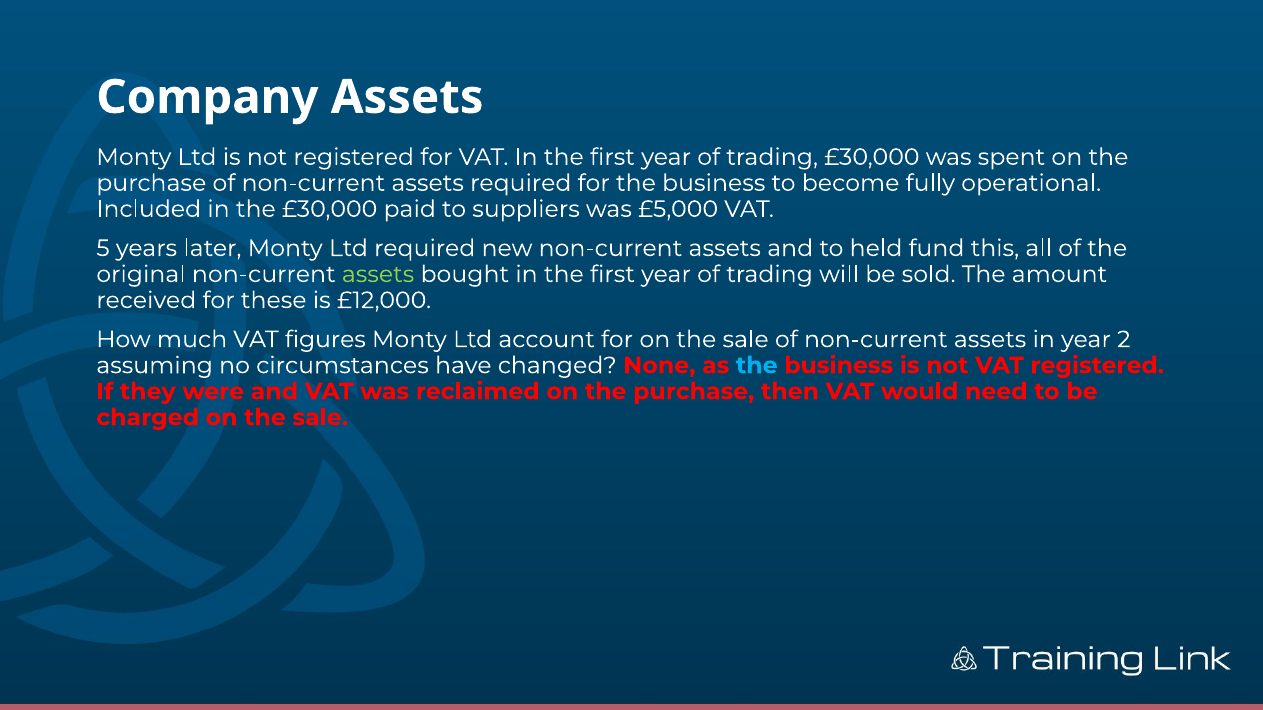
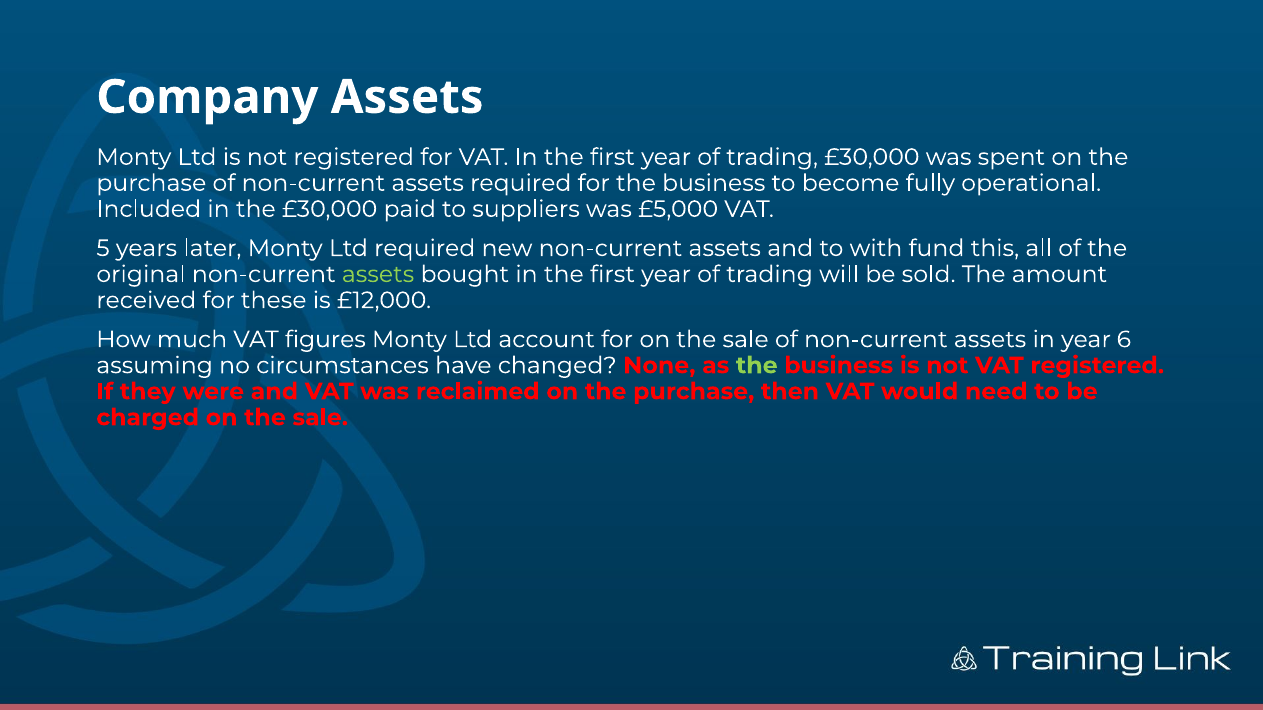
held: held -> with
2: 2 -> 6
the at (757, 366) colour: light blue -> light green
